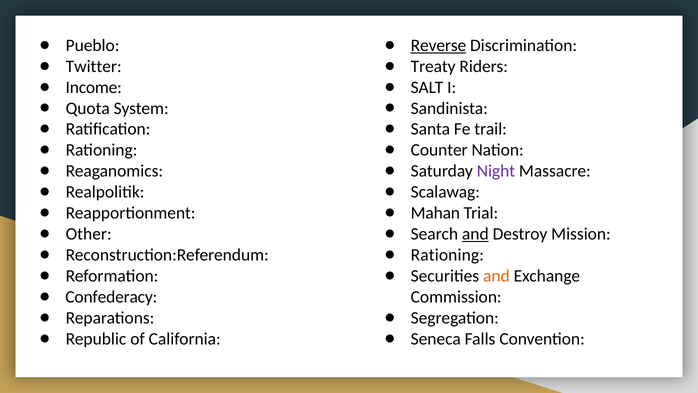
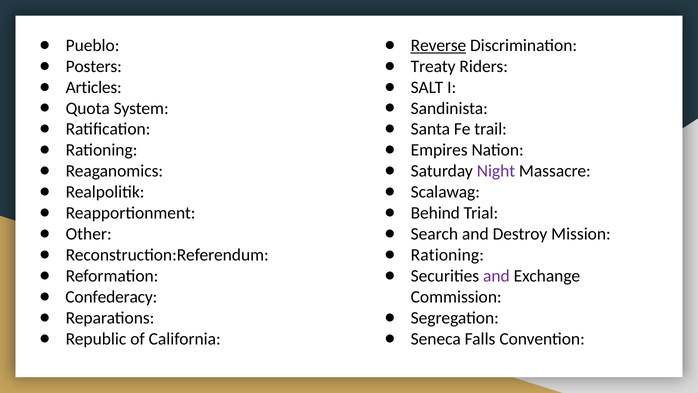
Twitter: Twitter -> Posters
Income: Income -> Articles
Counter: Counter -> Empires
Mahan: Mahan -> Behind
and at (475, 234) underline: present -> none
and at (496, 276) colour: orange -> purple
